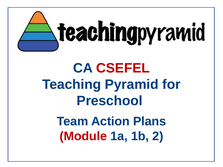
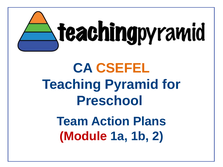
CSEFEL colour: red -> orange
